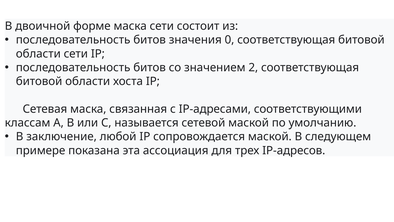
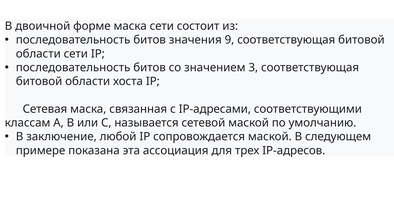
0: 0 -> 9
2: 2 -> 3
